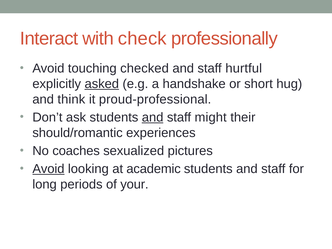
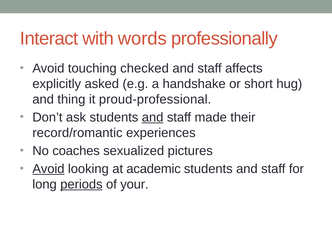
check: check -> words
hurtful: hurtful -> affects
asked underline: present -> none
think: think -> thing
might: might -> made
should/romantic: should/romantic -> record/romantic
periods underline: none -> present
